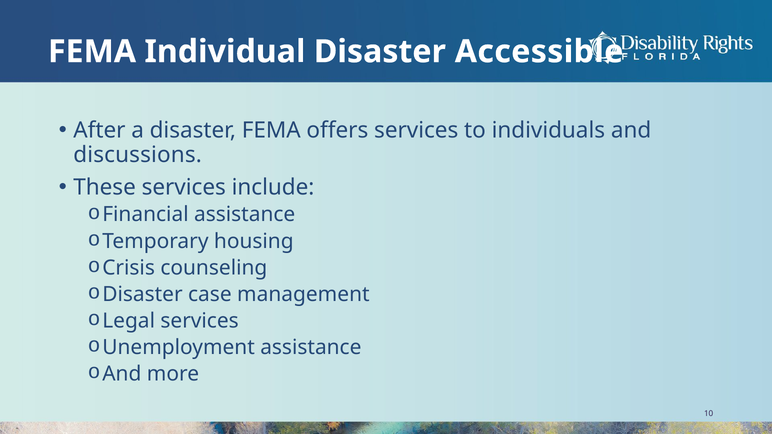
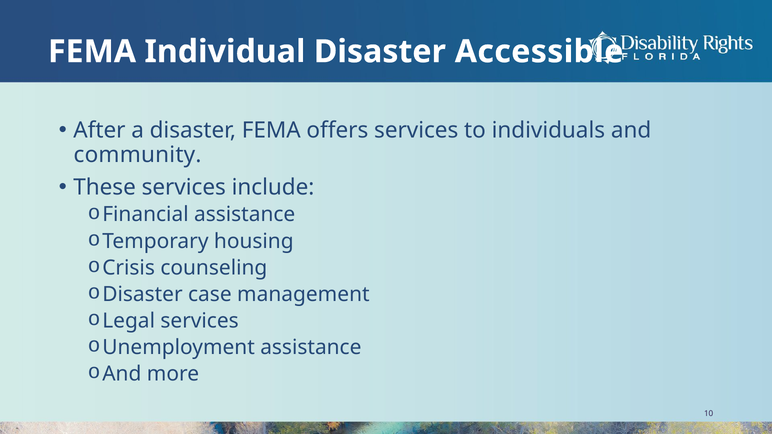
discussions: discussions -> community
